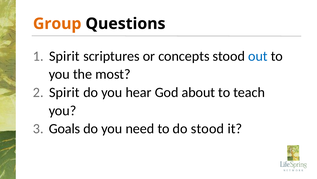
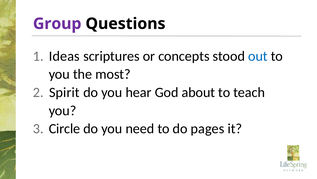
Group colour: orange -> purple
Spirit at (64, 56): Spirit -> Ideas
Goals: Goals -> Circle
do stood: stood -> pages
